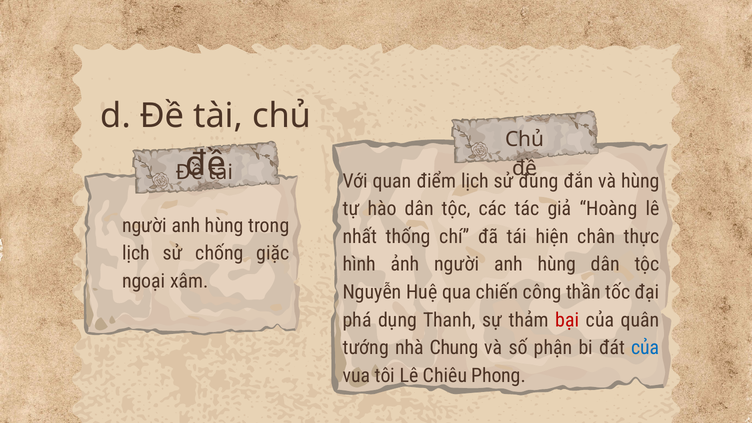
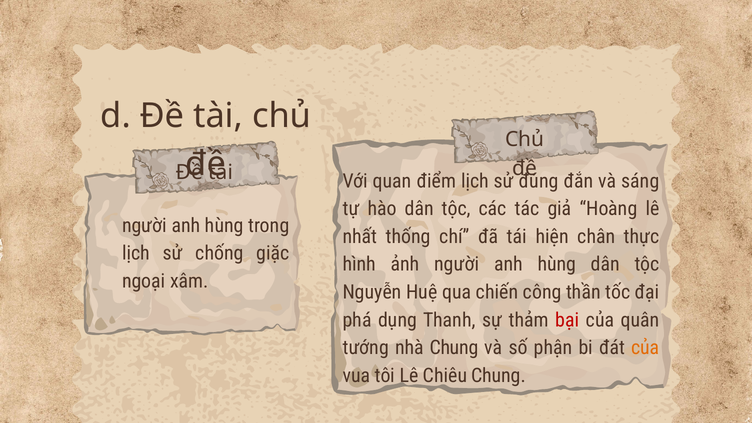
và hùng: hùng -> sáng
của at (645, 348) colour: blue -> orange
Chiêu Phong: Phong -> Chung
